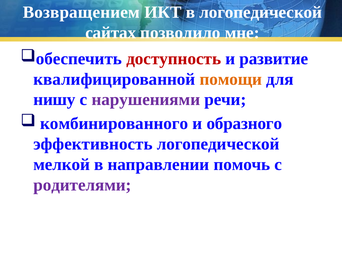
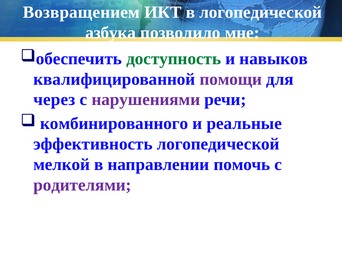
сайтах: сайтах -> азбука
доступность colour: red -> green
развитие: развитие -> навыков
помощи colour: orange -> purple
нишу: нишу -> через
образного: образного -> реальные
